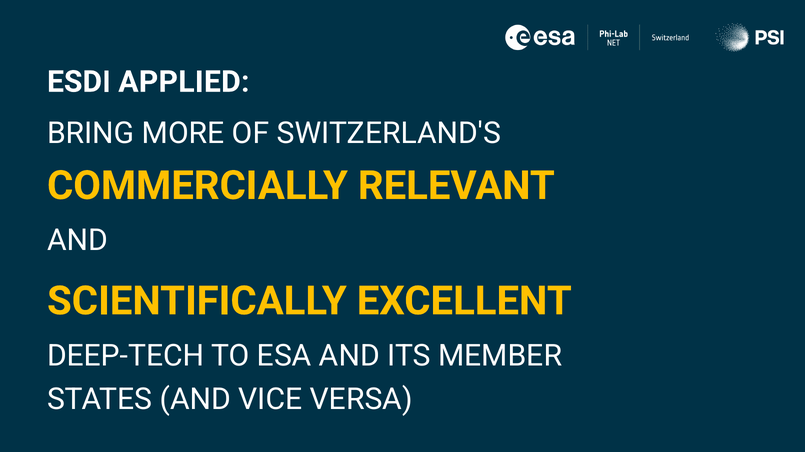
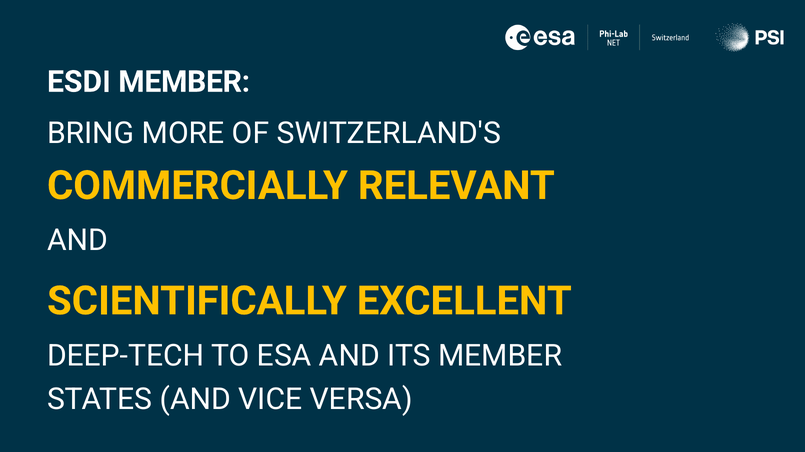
ESDI APPLIED: APPLIED -> MEMBER
